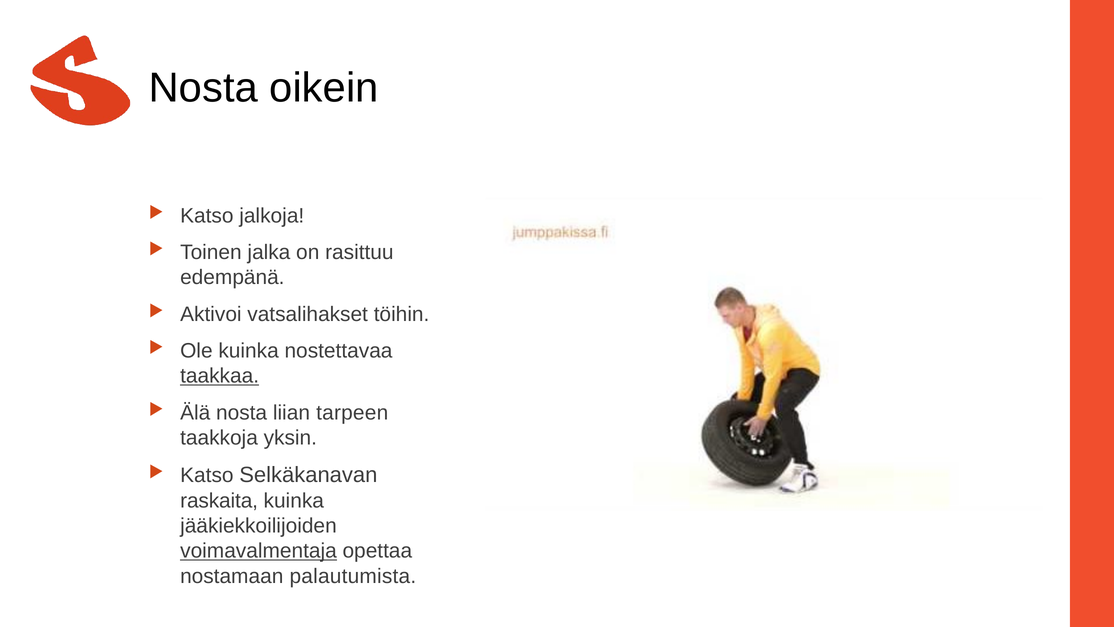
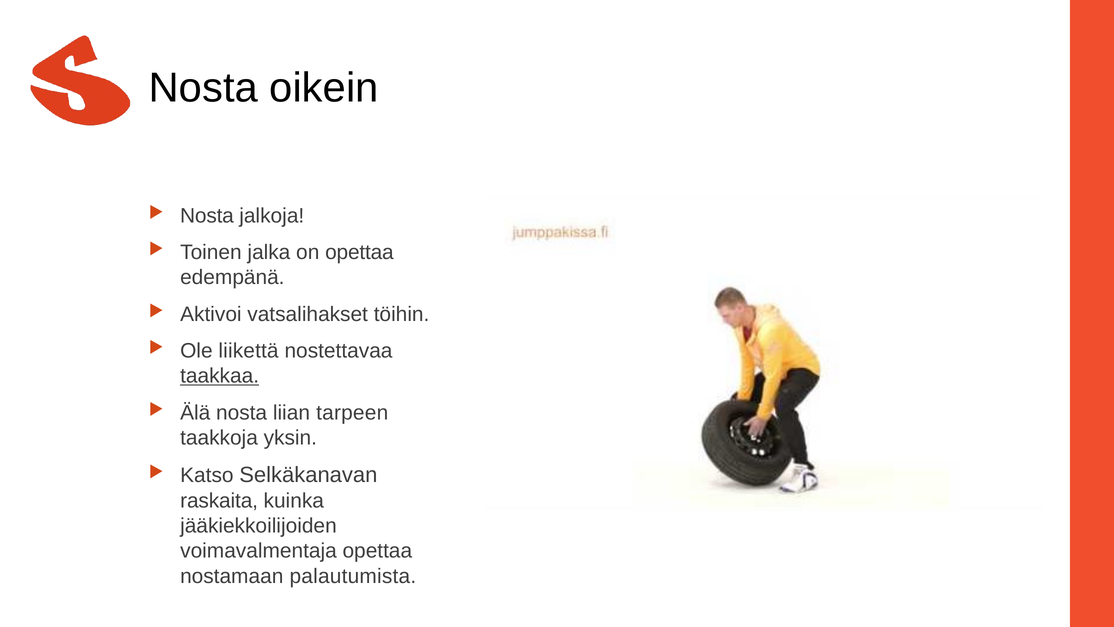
Katso at (207, 216): Katso -> Nosta
on rasittuu: rasittuu -> opettaa
Ole kuinka: kuinka -> liikettä
voimavalmentaja underline: present -> none
